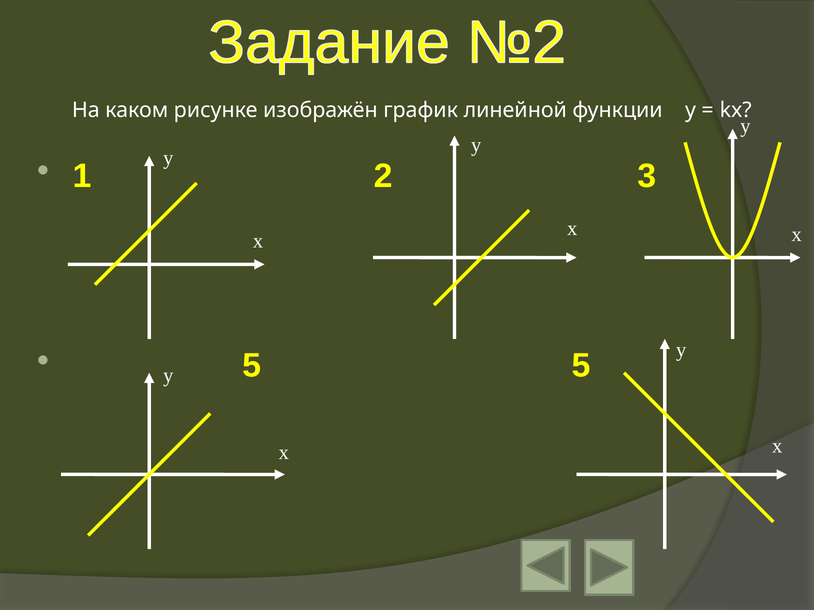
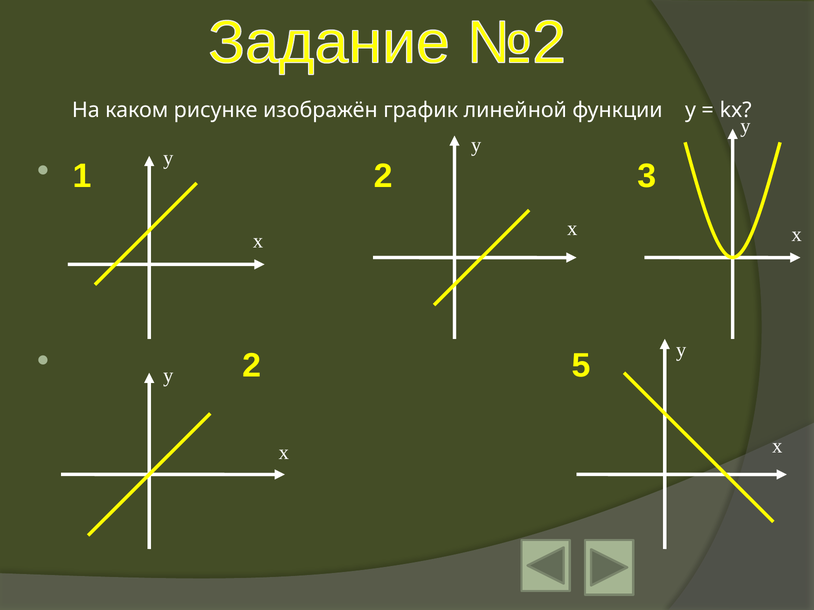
5 at (252, 366): 5 -> 2
